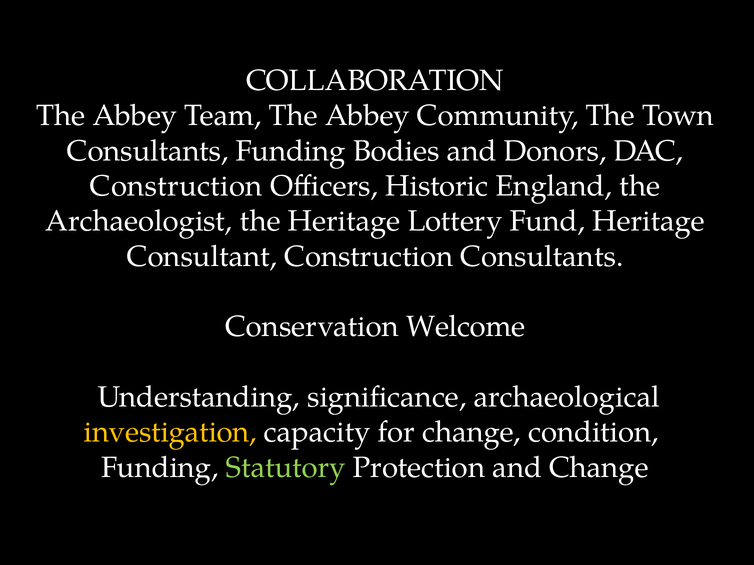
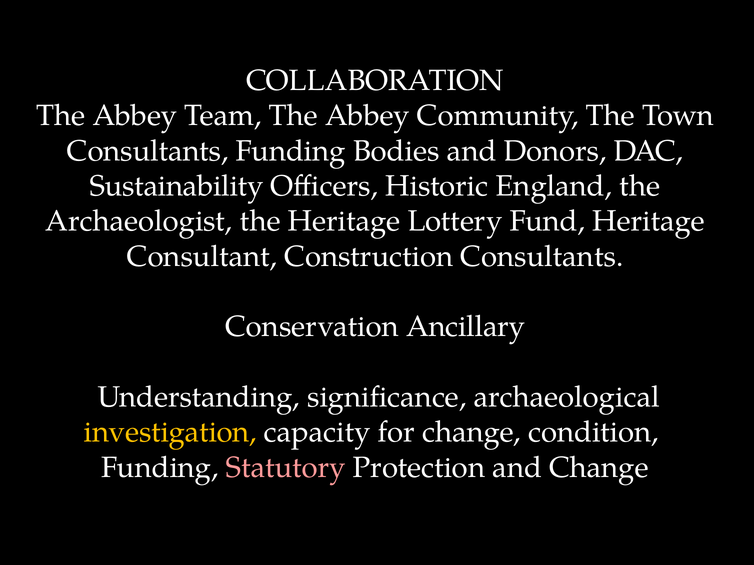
Construction at (176, 186): Construction -> Sustainability
Welcome: Welcome -> Ancillary
Statutory colour: light green -> pink
